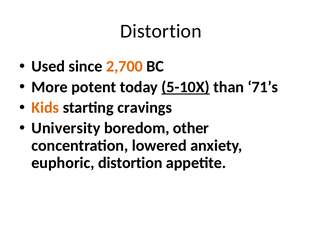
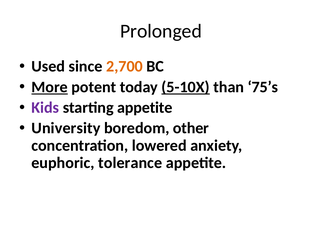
Distortion at (161, 31): Distortion -> Prolonged
More underline: none -> present
71’s: 71’s -> 75’s
Kids colour: orange -> purple
starting cravings: cravings -> appetite
euphoric distortion: distortion -> tolerance
